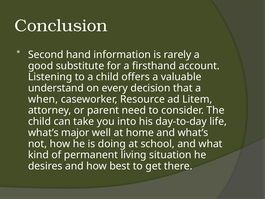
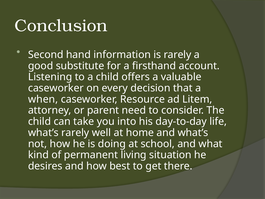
understand at (56, 88): understand -> caseworker
what’s major: major -> rarely
